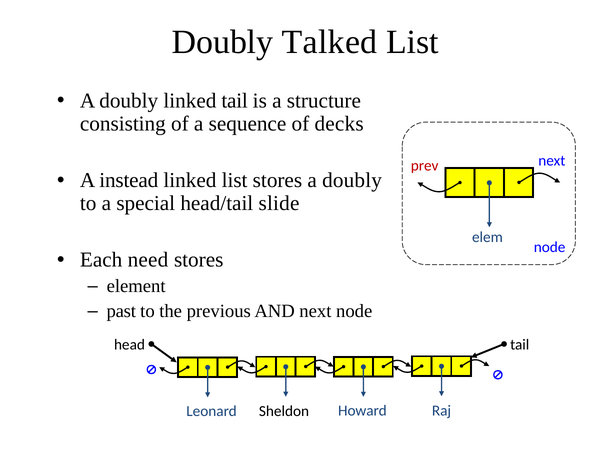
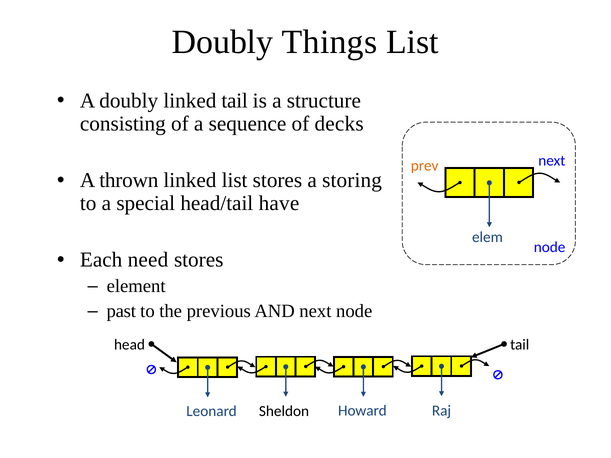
Talked: Talked -> Things
prev colour: red -> orange
instead: instead -> thrown
stores a doubly: doubly -> storing
slide: slide -> have
